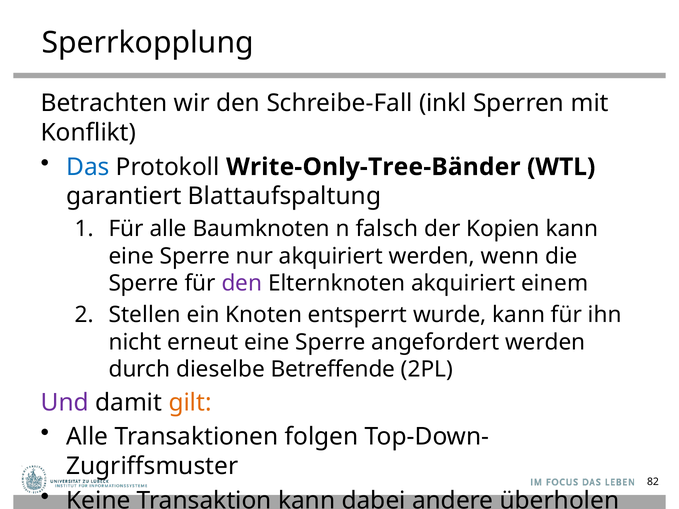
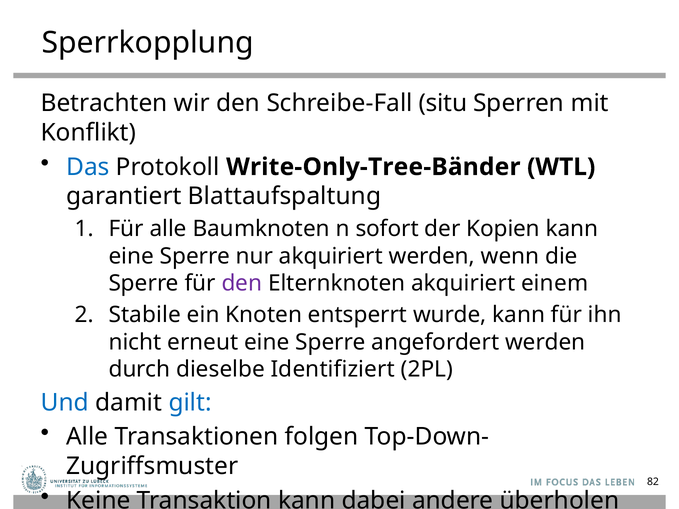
inkl: inkl -> situ
falsch: falsch -> sofort
Stellen: Stellen -> Stabile
Betreffende: Betreffende -> Identifiziert
Und colour: purple -> blue
gilt colour: orange -> blue
